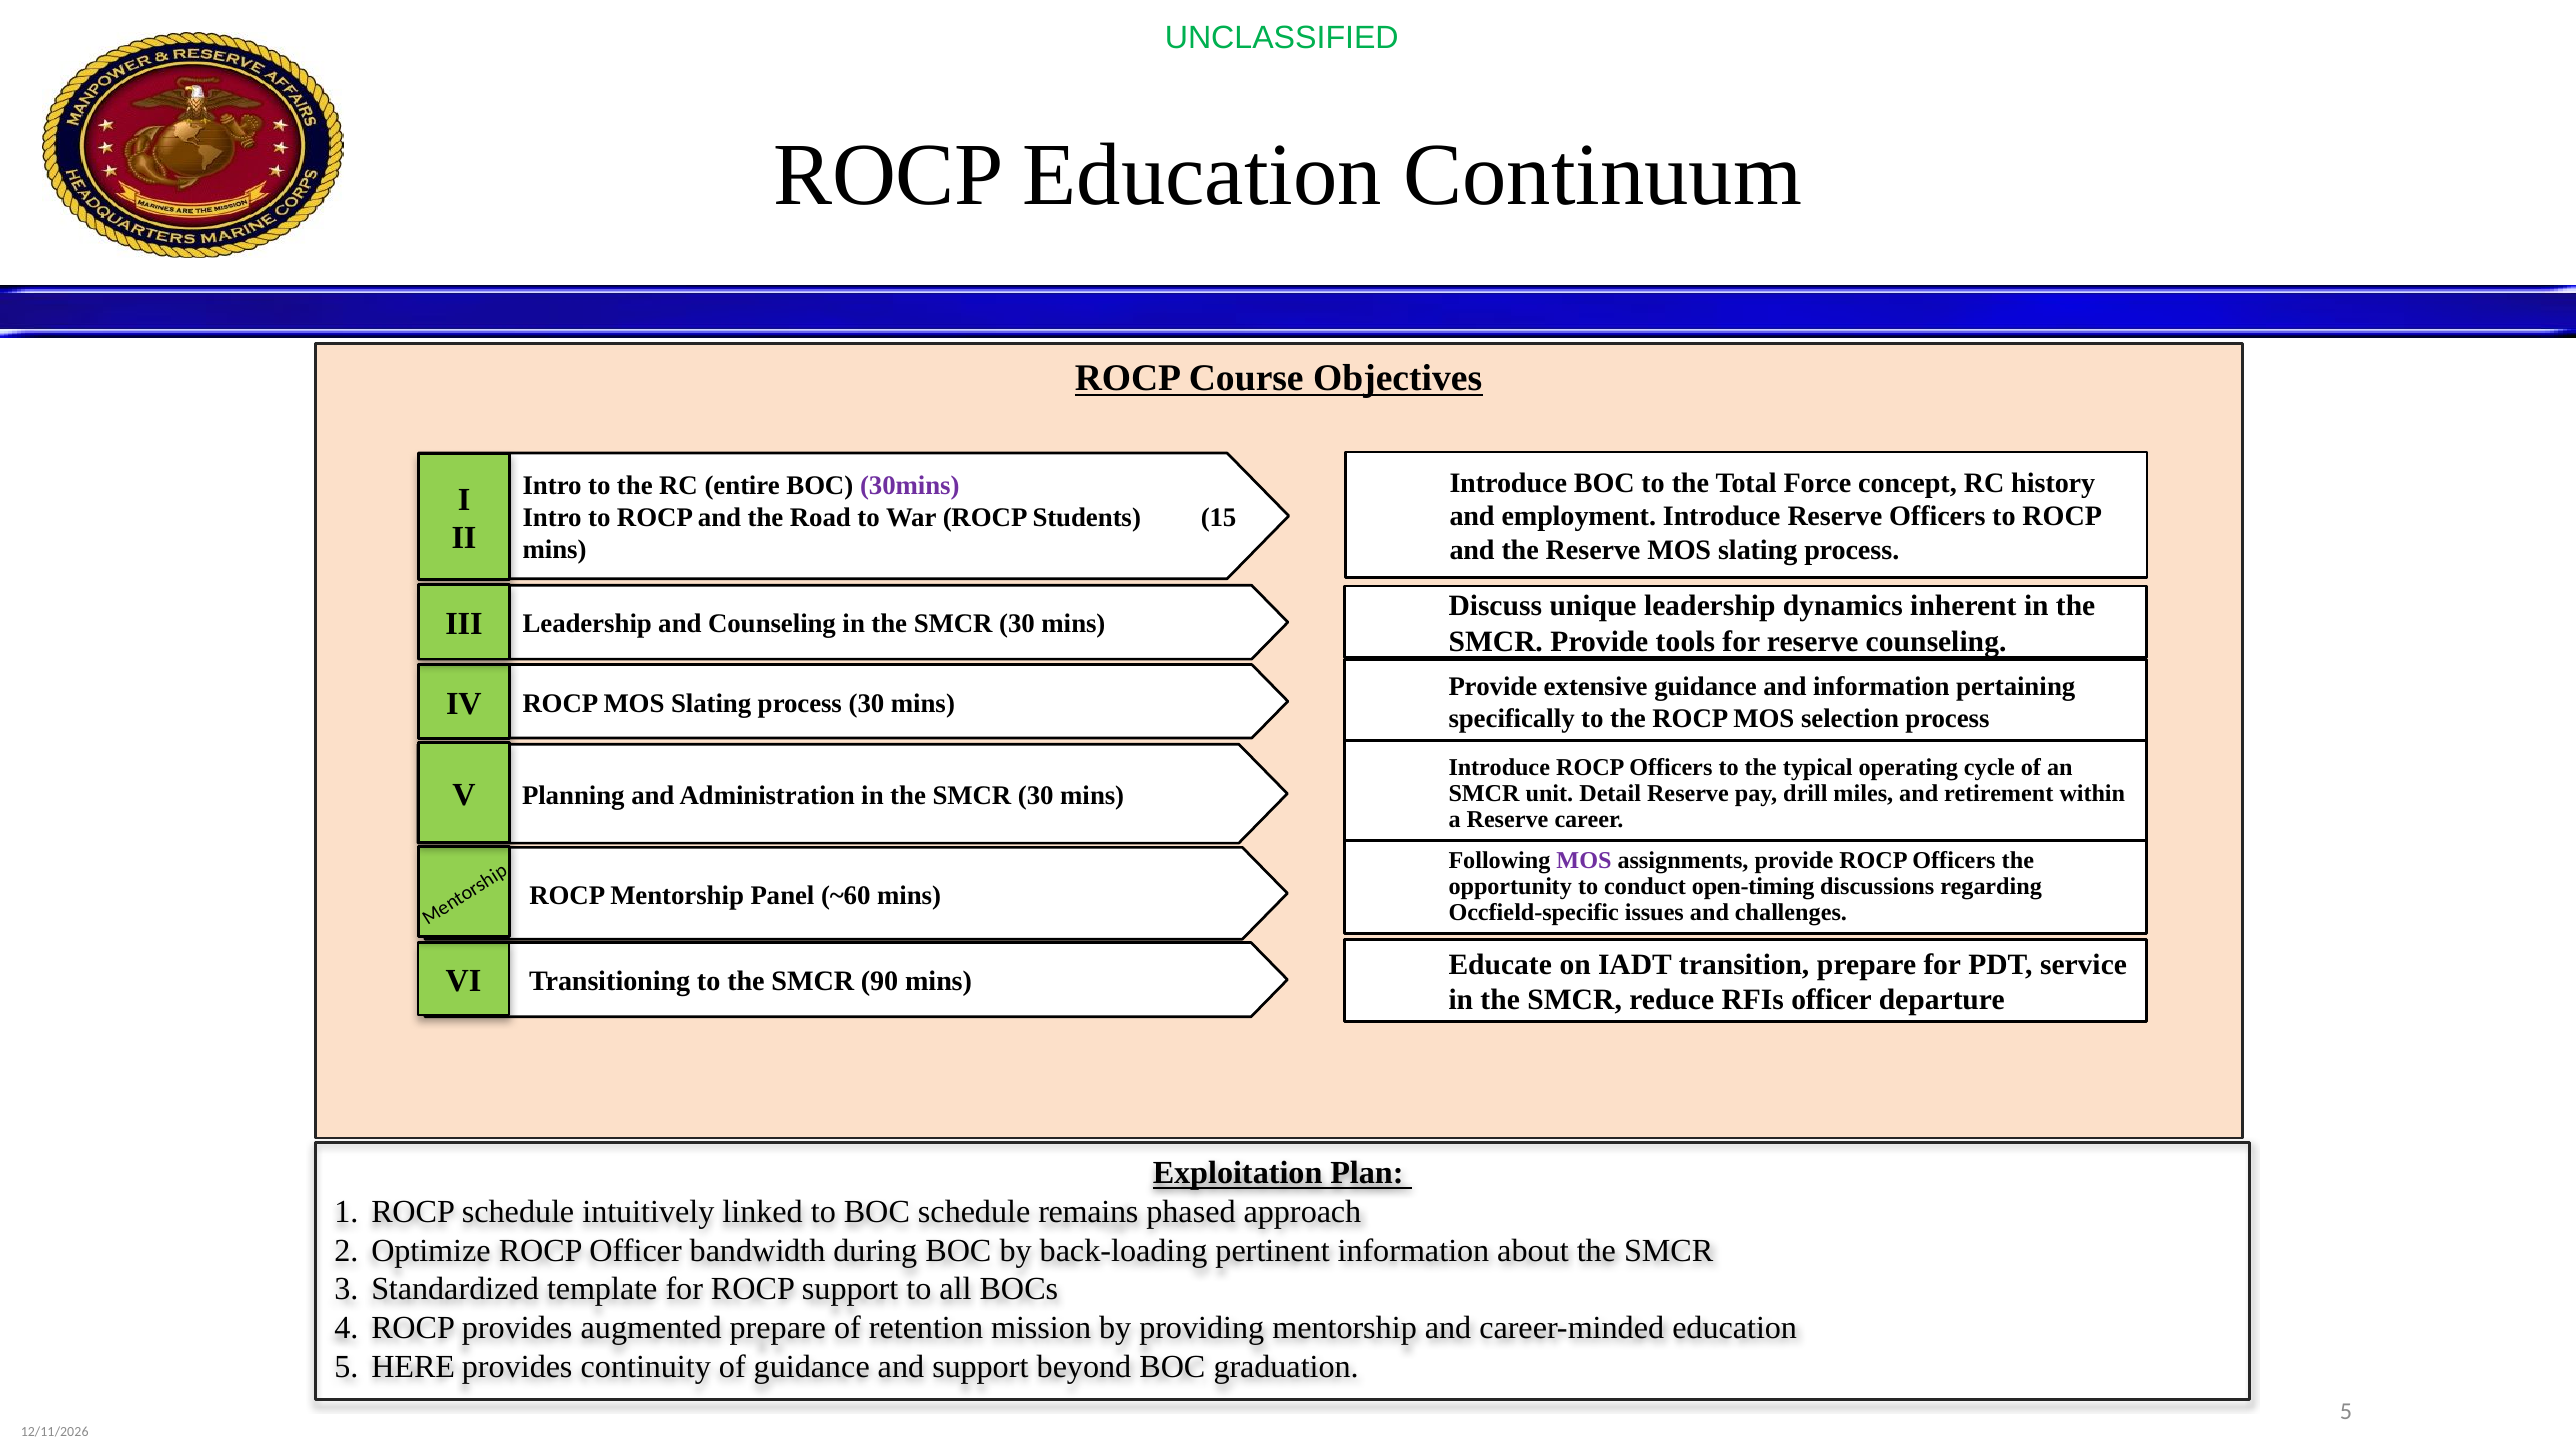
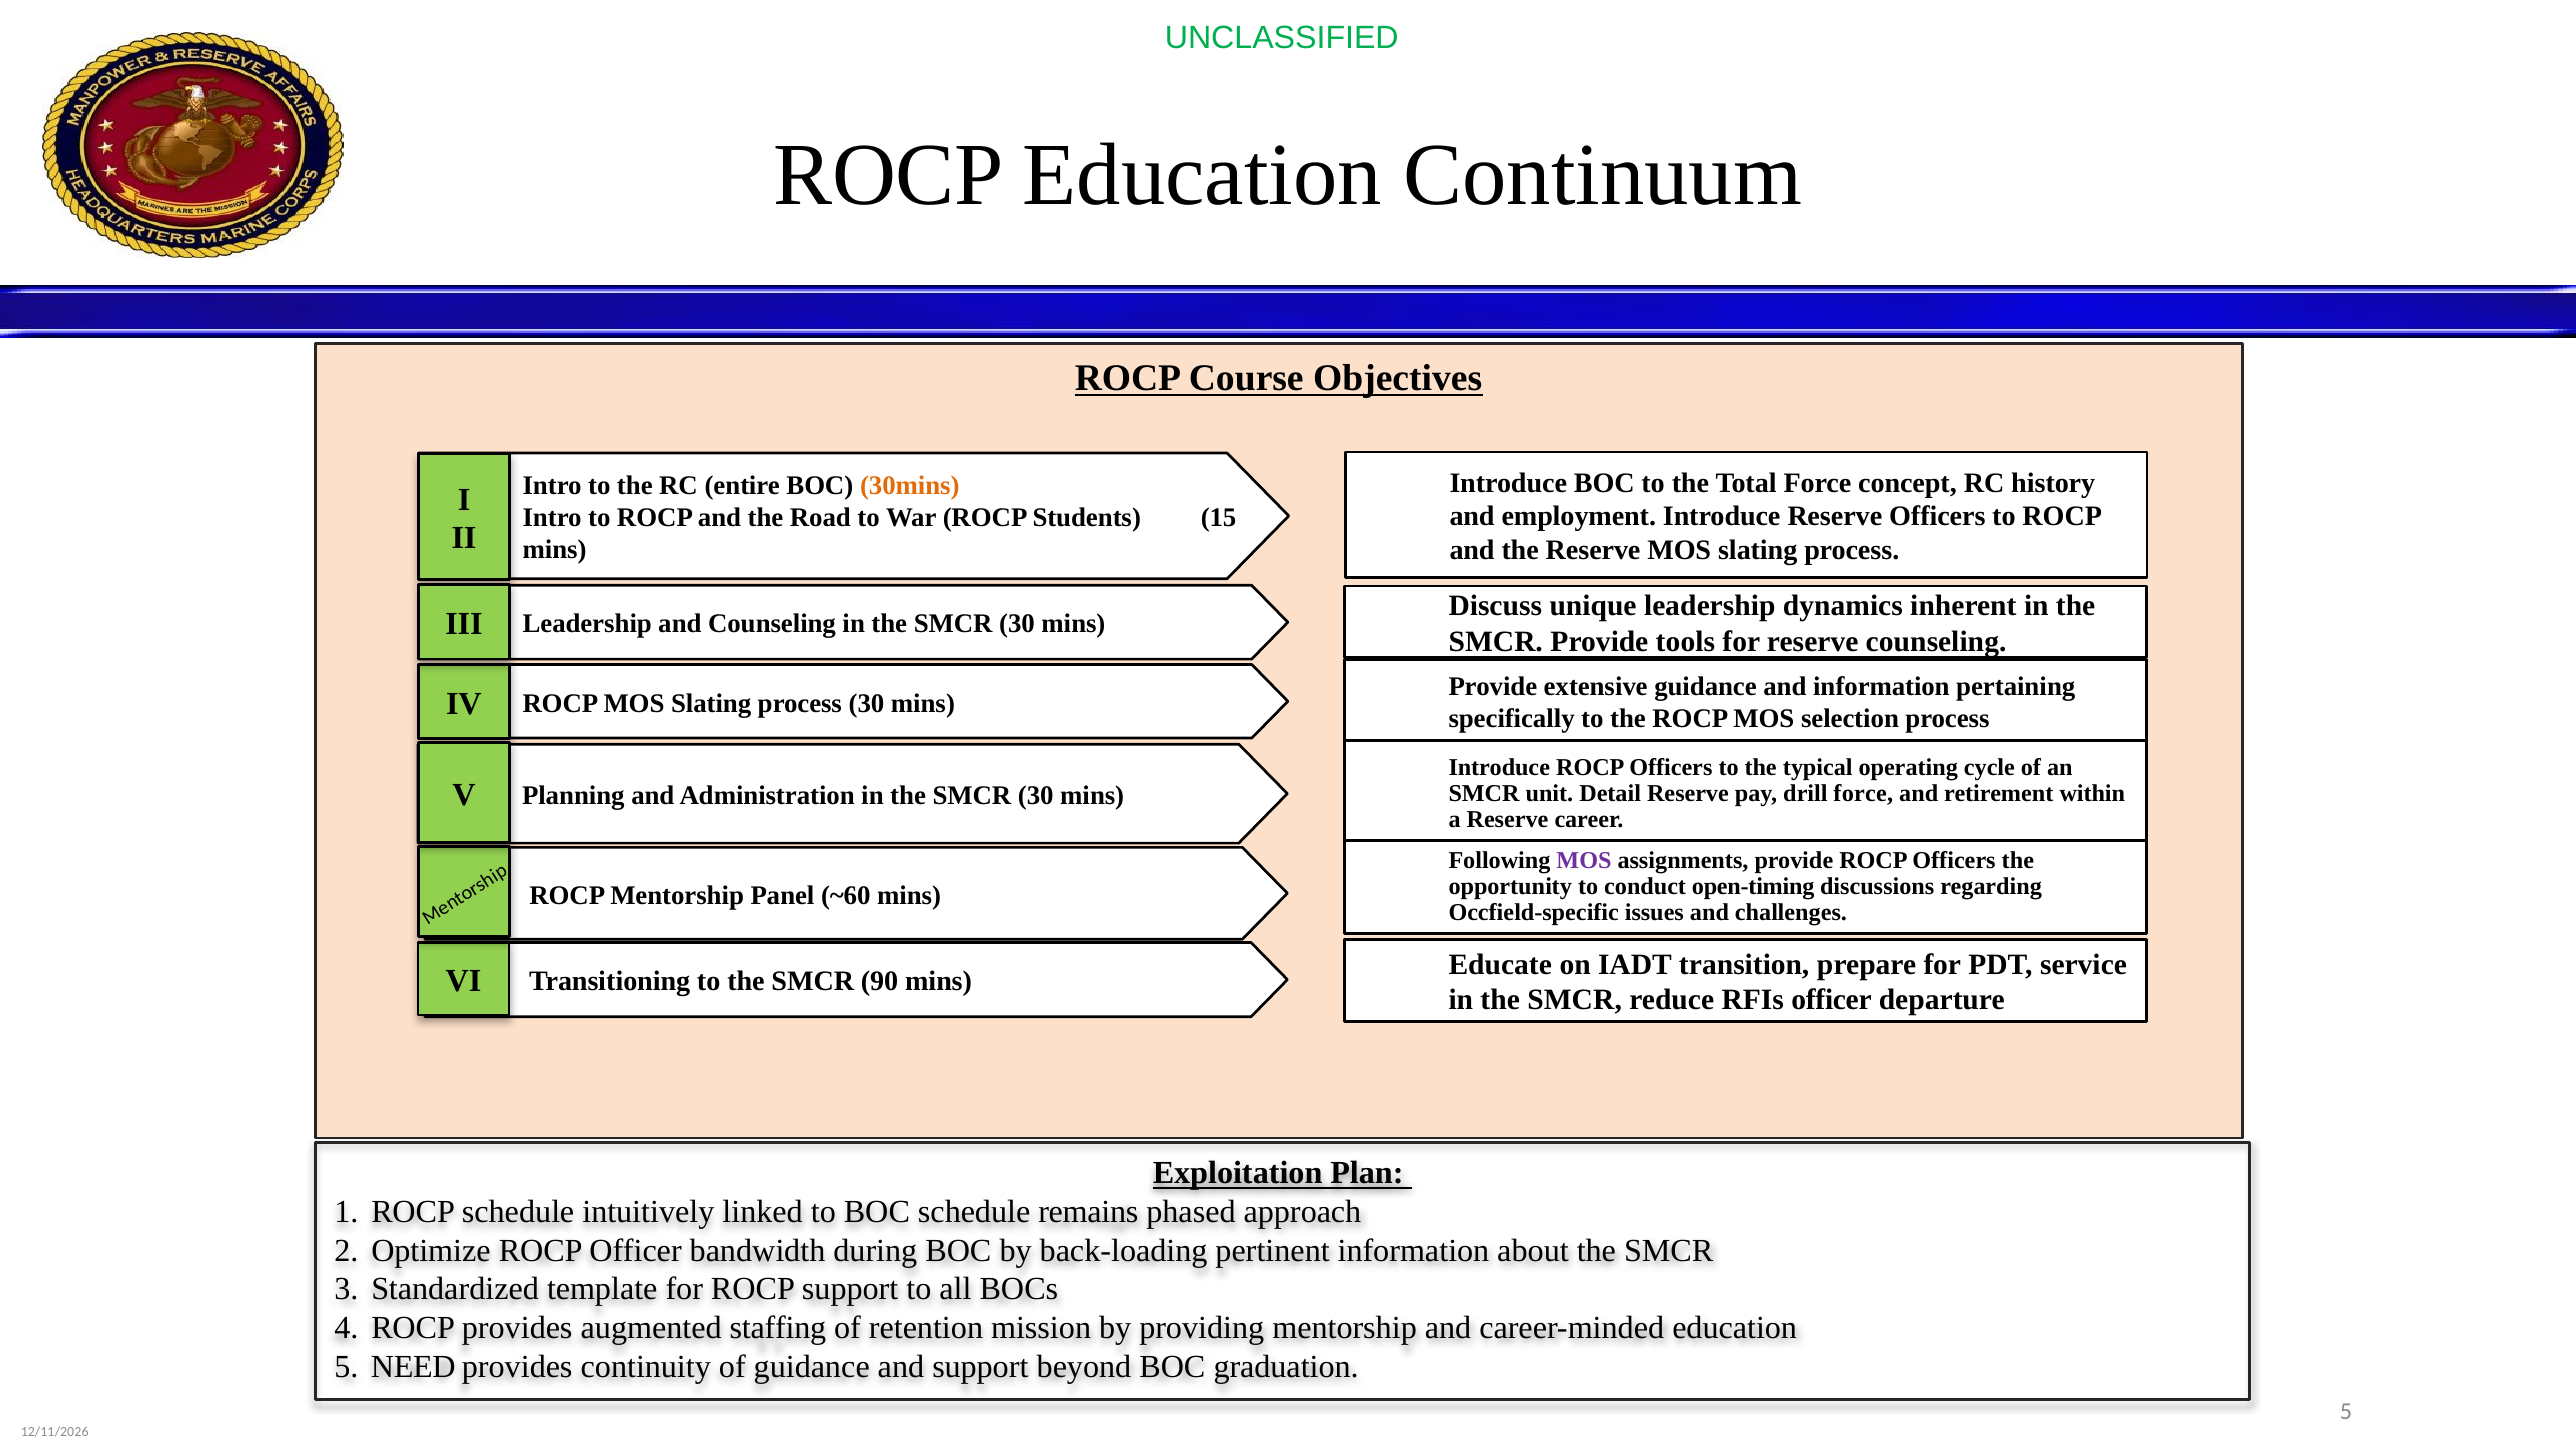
30mins colour: purple -> orange
drill miles: miles -> force
augmented prepare: prepare -> staffing
HERE: HERE -> NEED
